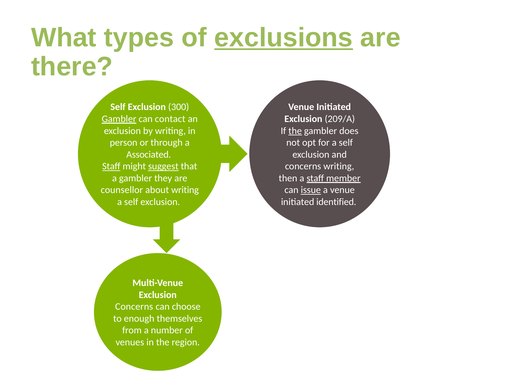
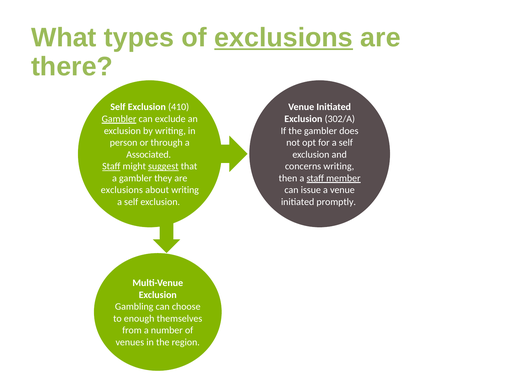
300: 300 -> 410
contact: contact -> exclude
209/A: 209/A -> 302/A
the at (295, 131) underline: present -> none
counsellor at (122, 190): counsellor -> exclusions
issue underline: present -> none
identified: identified -> promptly
Concerns at (134, 307): Concerns -> Gambling
